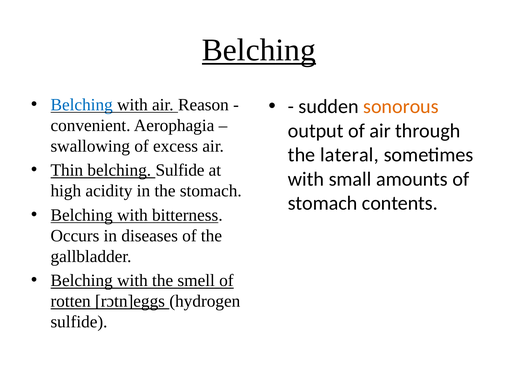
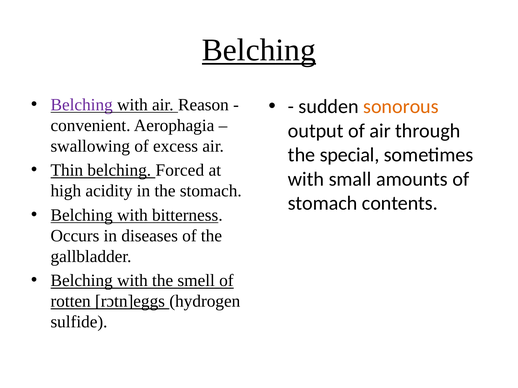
Belching at (82, 105) colour: blue -> purple
lateral: lateral -> special
belching Sulfide: Sulfide -> Forced
